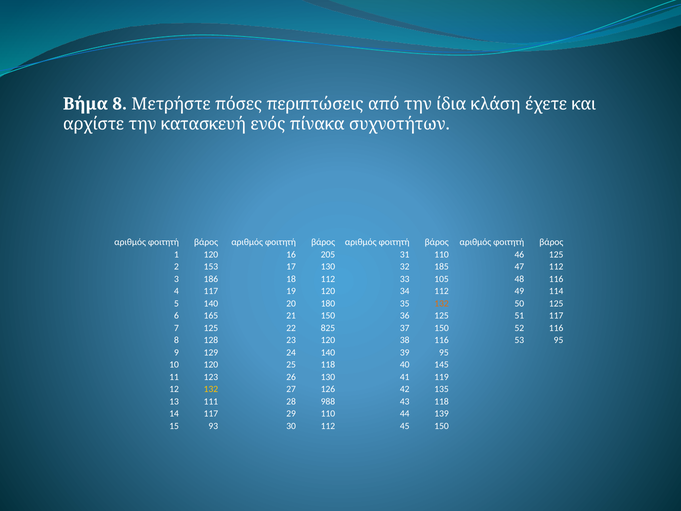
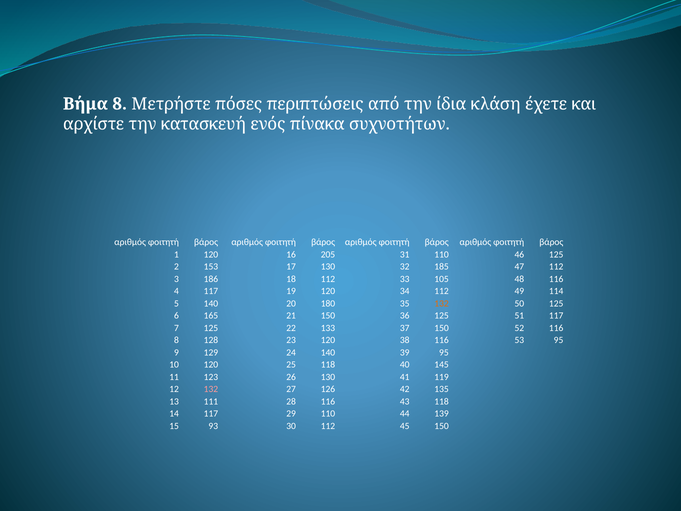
825: 825 -> 133
132 at (211, 389) colour: yellow -> pink
28 988: 988 -> 116
